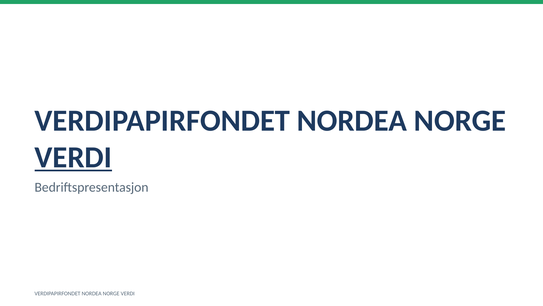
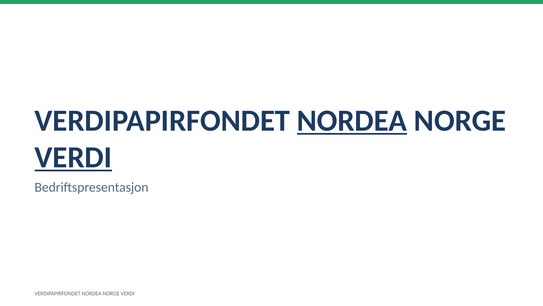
NORDEA at (352, 120) underline: none -> present
